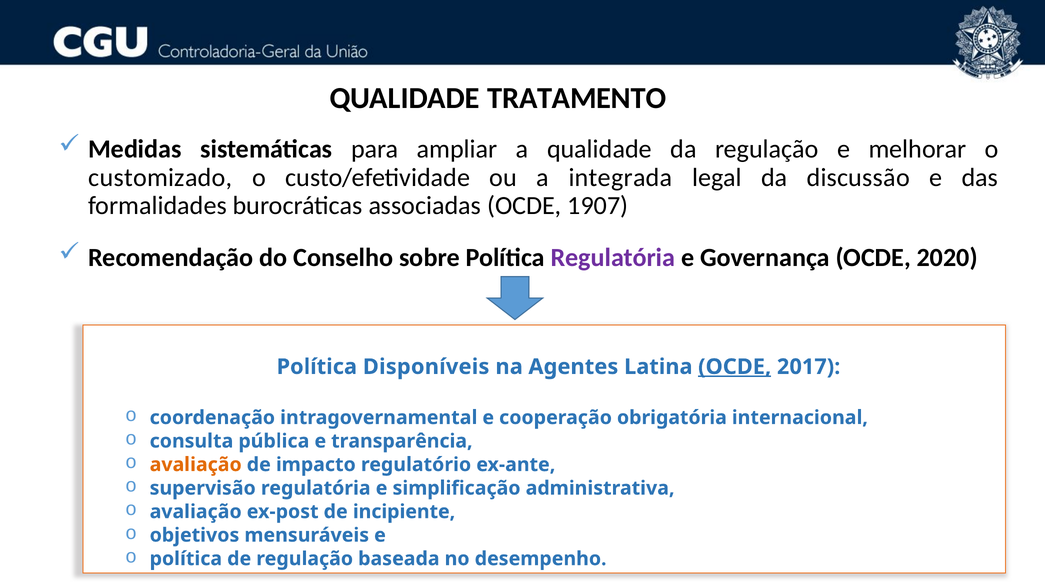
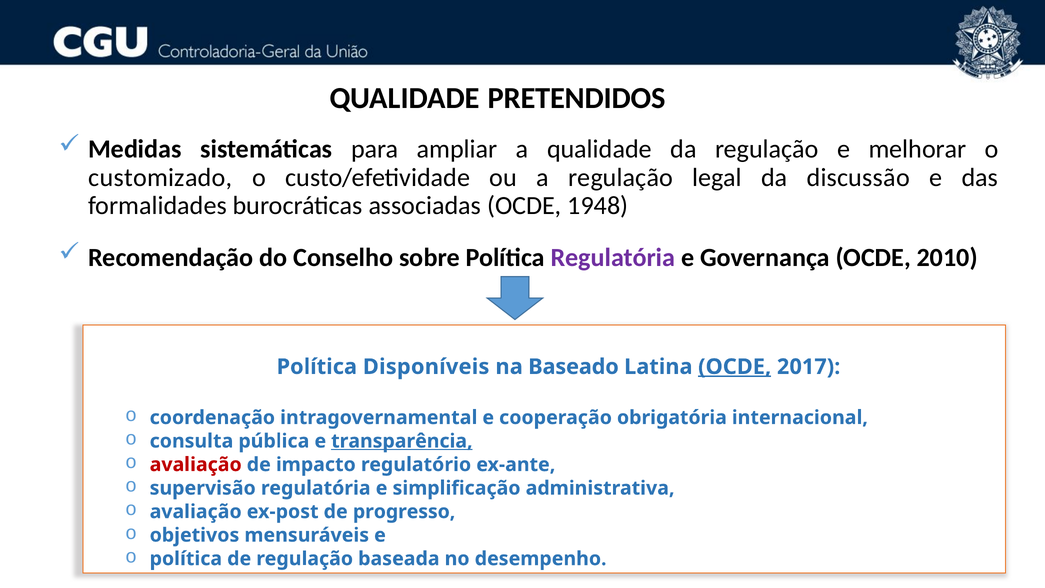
TRATAMENTO: TRATAMENTO -> PRETENDIDOS
a integrada: integrada -> regulação
1907: 1907 -> 1948
2020: 2020 -> 2010
Agentes: Agentes -> Baseado
transparência underline: none -> present
avaliação at (196, 464) colour: orange -> red
incipiente: incipiente -> progresso
